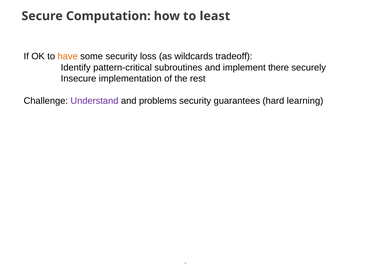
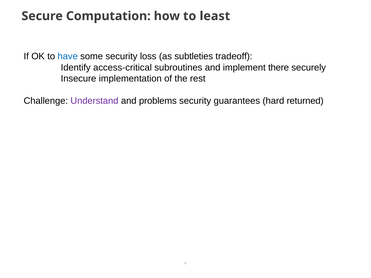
have colour: orange -> blue
wildcards: wildcards -> subtleties
pattern-critical: pattern-critical -> access-critical
learning: learning -> returned
